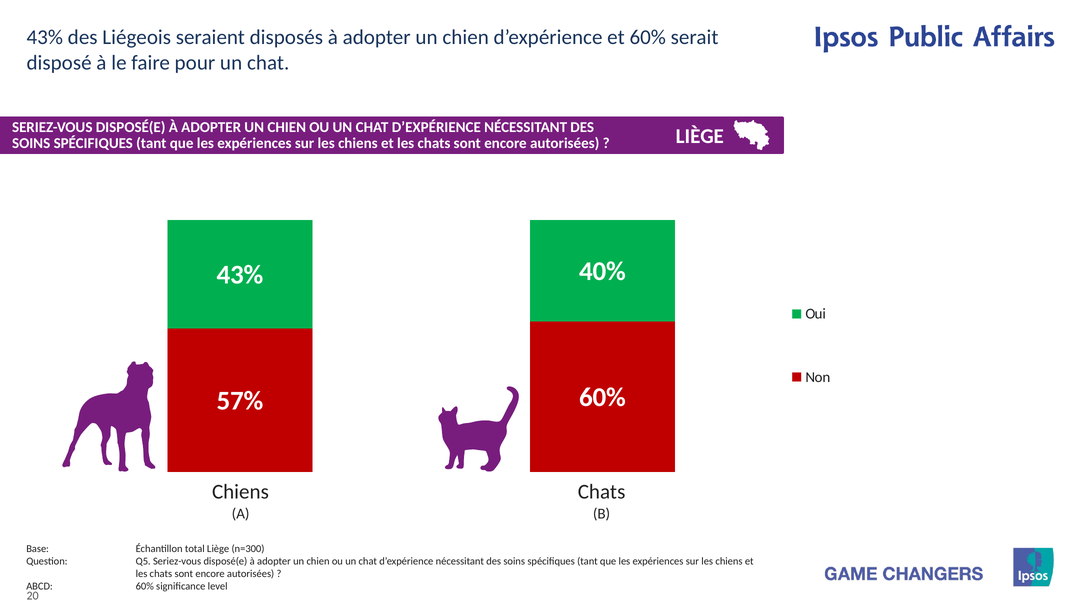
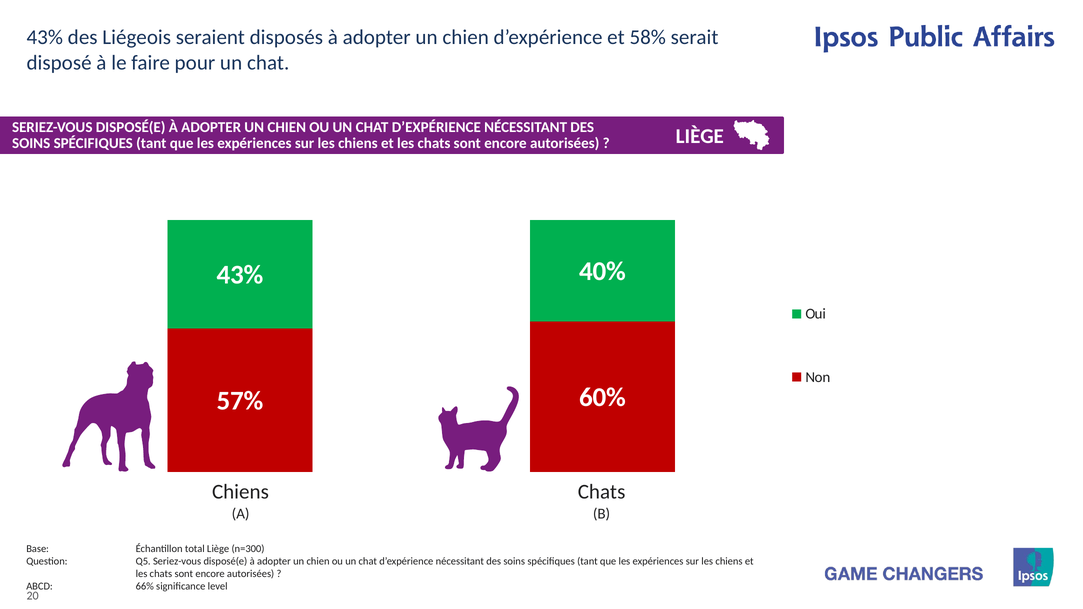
et 60%: 60% -> 58%
ABCD 60%: 60% -> 66%
